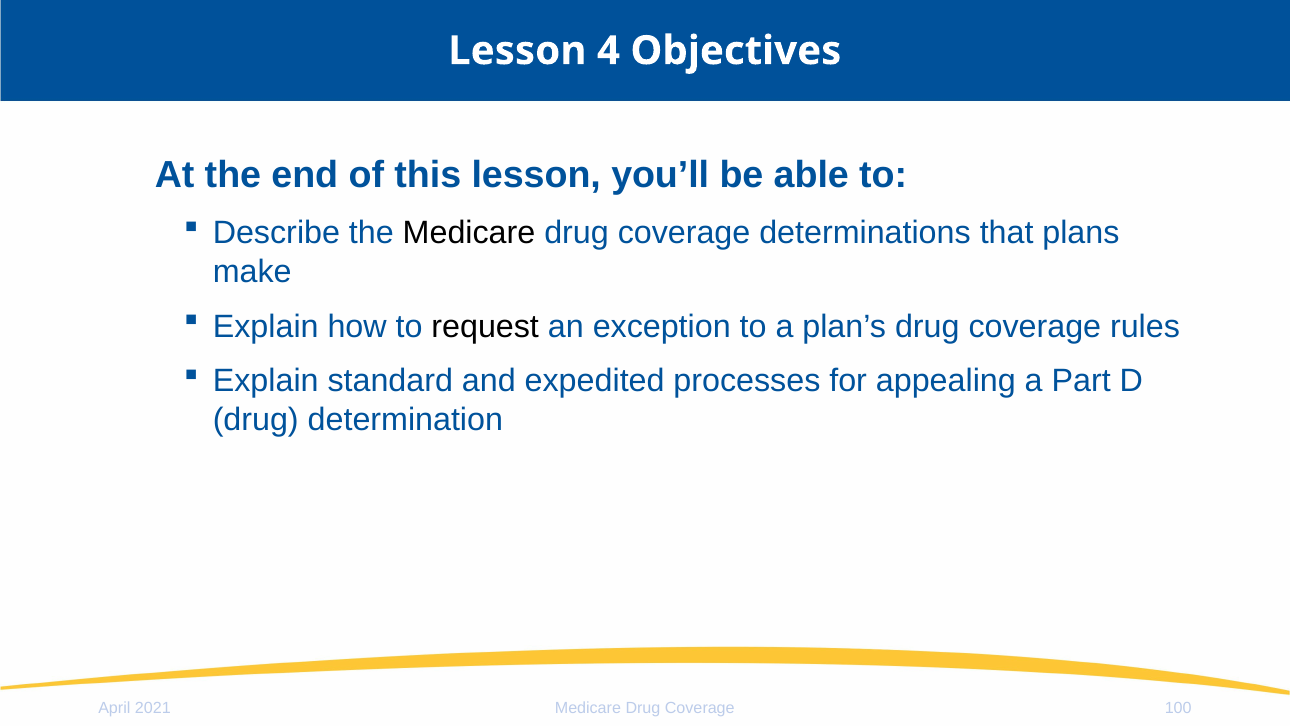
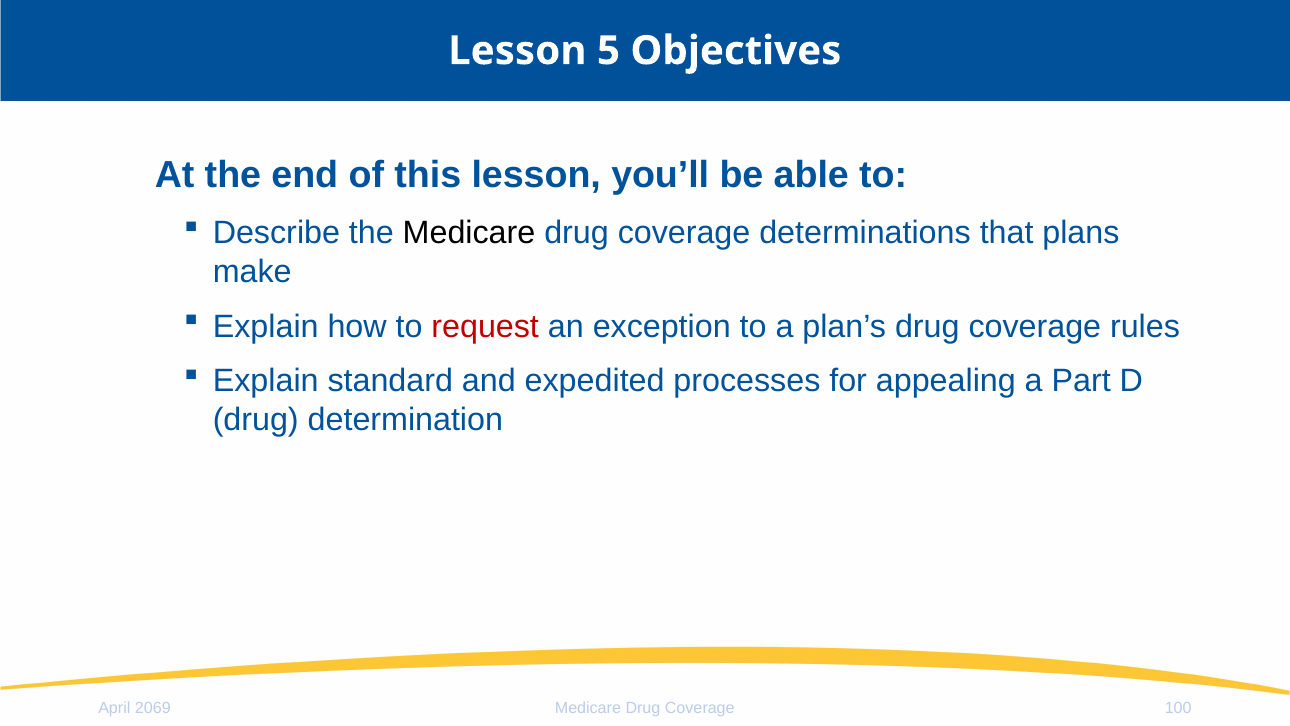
4: 4 -> 5
request colour: black -> red
2021: 2021 -> 2069
